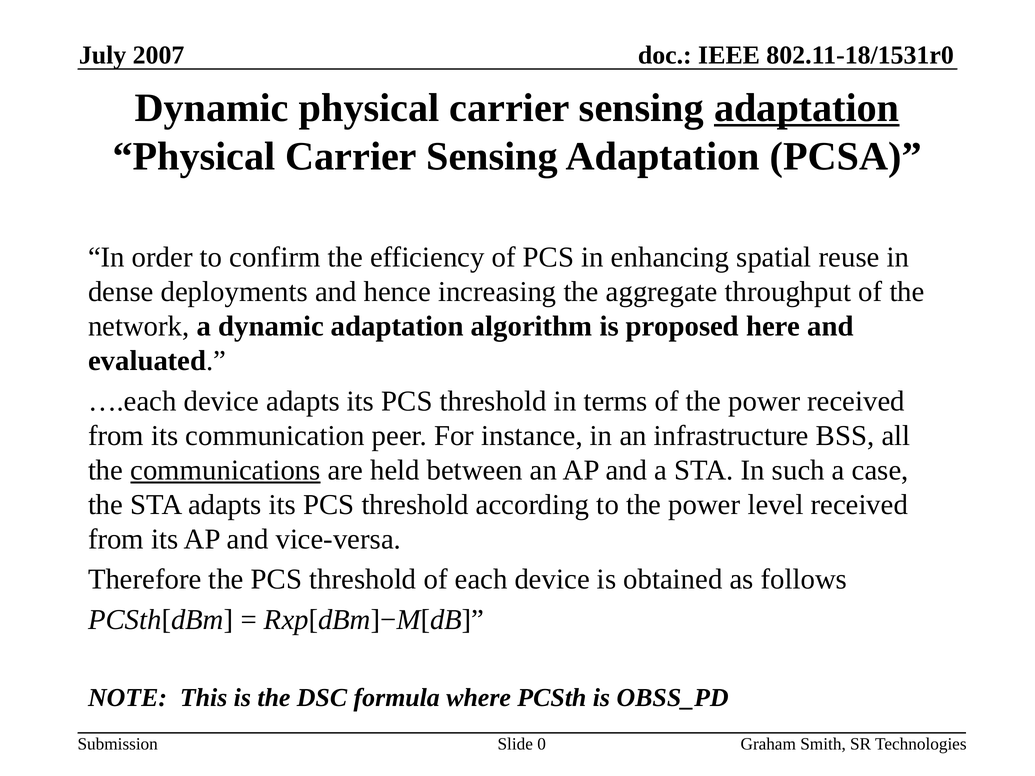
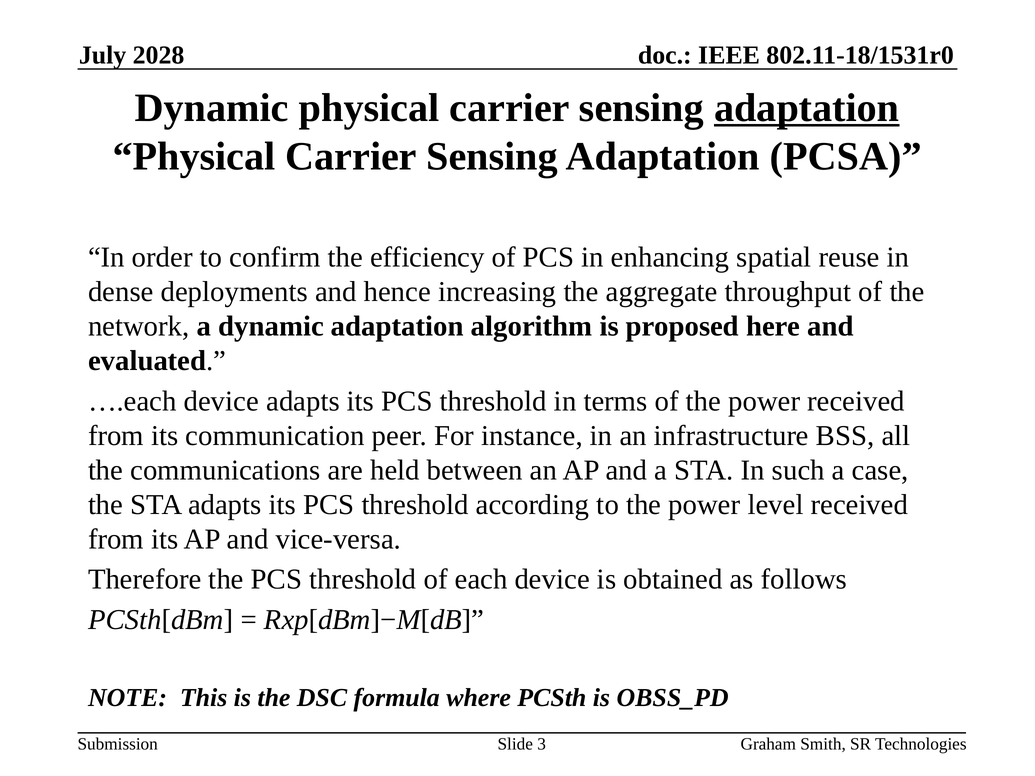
2007: 2007 -> 2028
communications underline: present -> none
0: 0 -> 3
